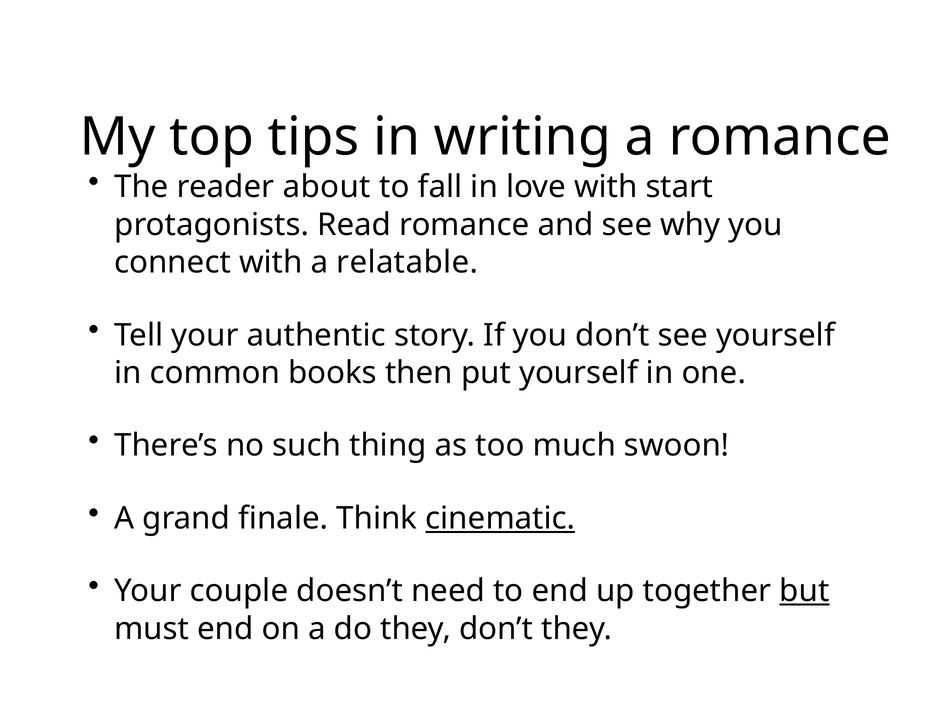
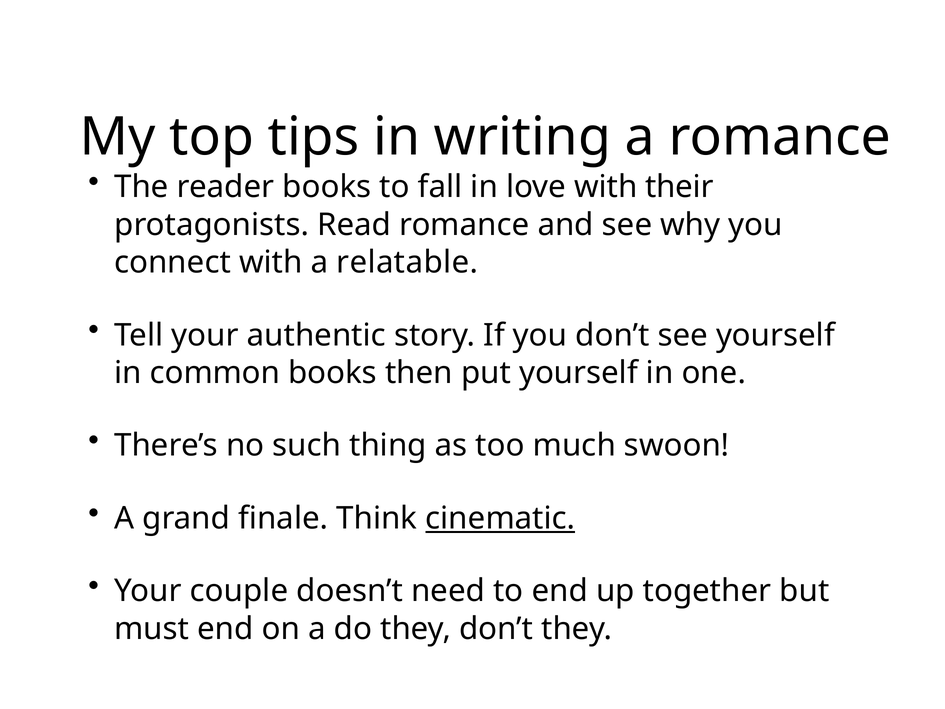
reader about: about -> books
start: start -> their
but underline: present -> none
